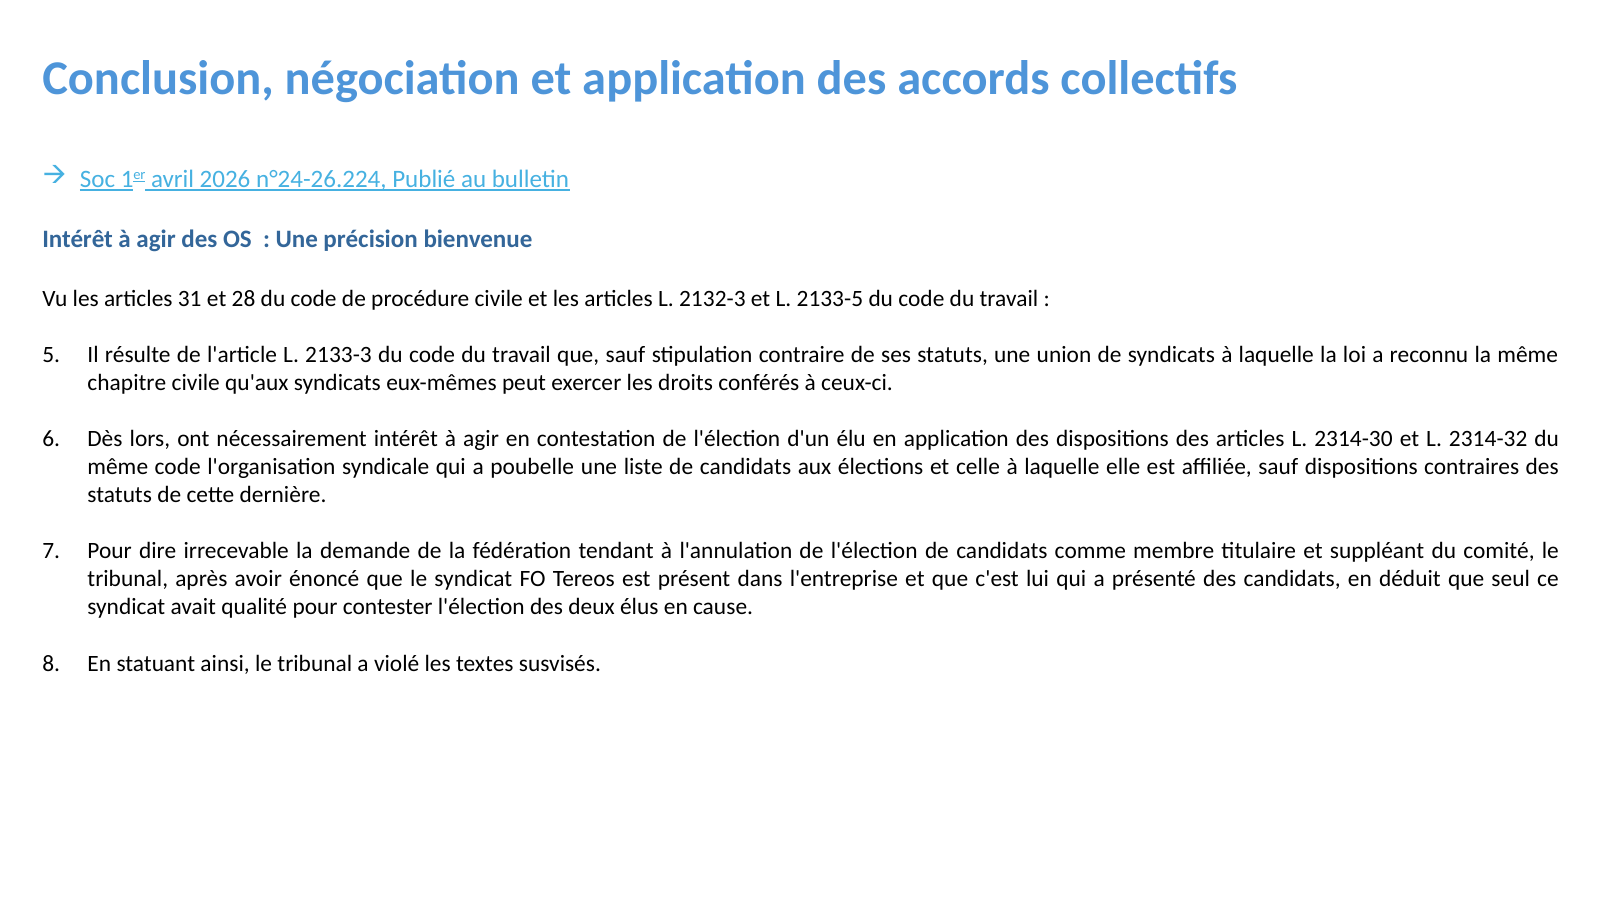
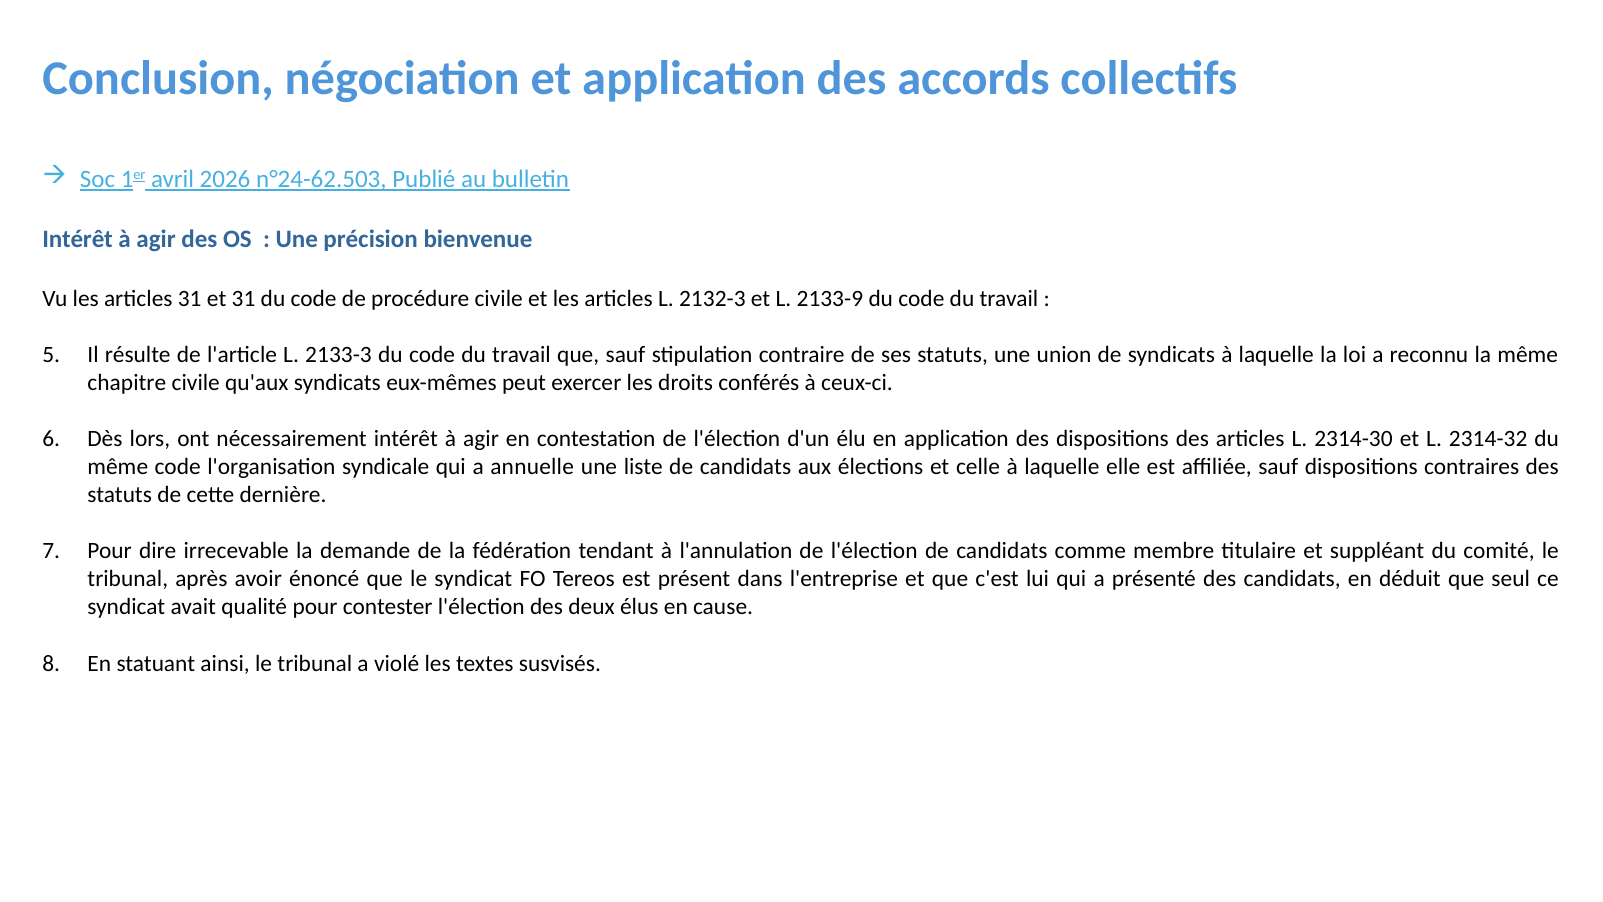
n°24-26.224: n°24-26.224 -> n°24-62.503
et 28: 28 -> 31
2133-5: 2133-5 -> 2133-9
poubelle: poubelle -> annuelle
